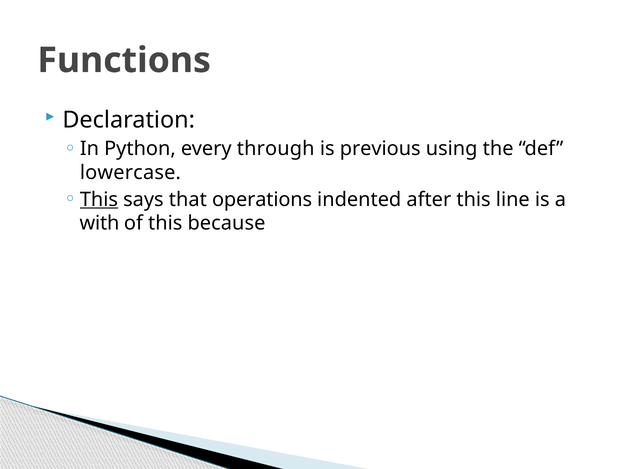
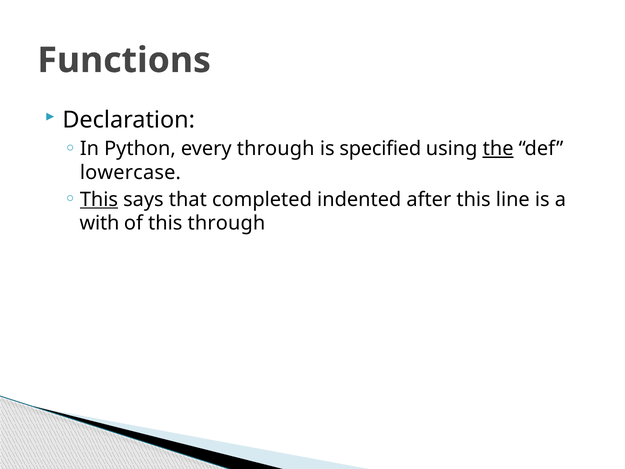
previous: previous -> specified
the underline: none -> present
operations: operations -> completed
this because: because -> through
